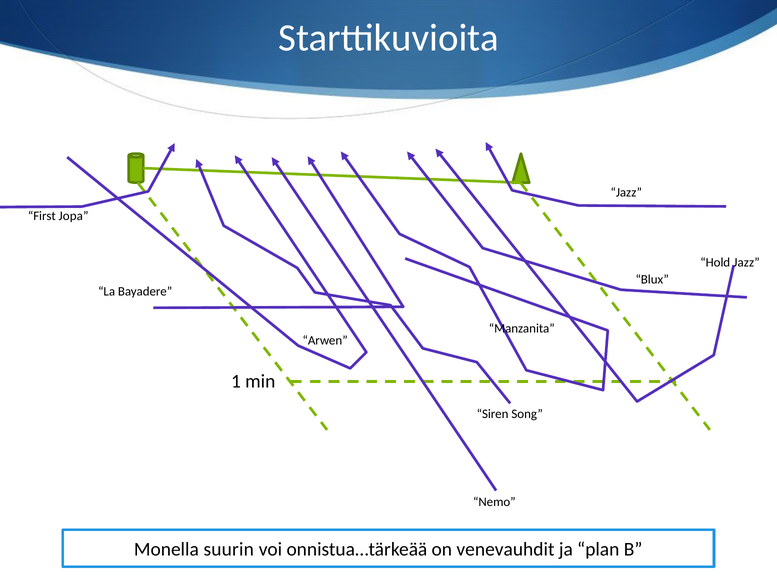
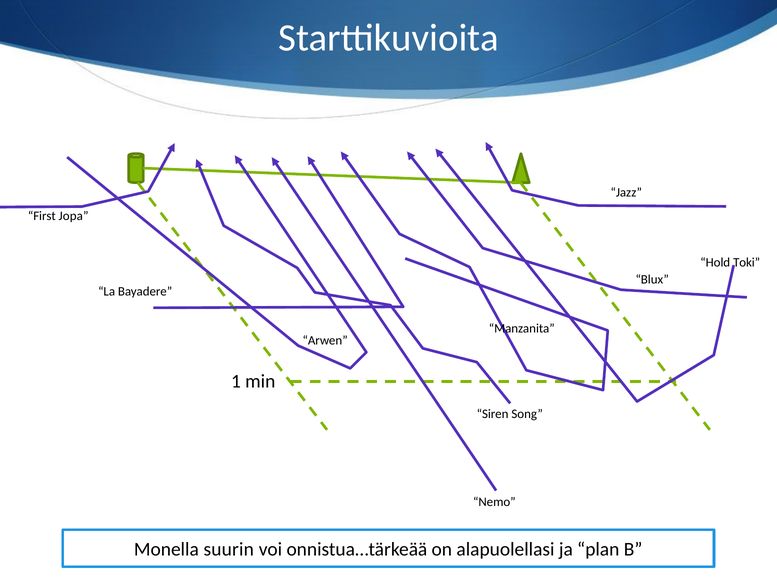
Hold Jazz: Jazz -> Toki
venevauhdit: venevauhdit -> alapuolellasi
